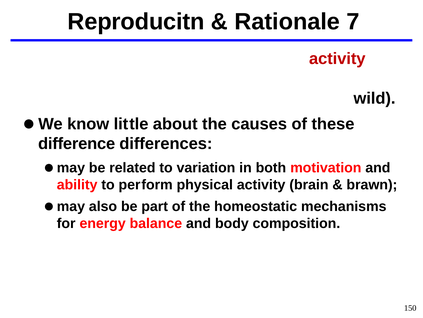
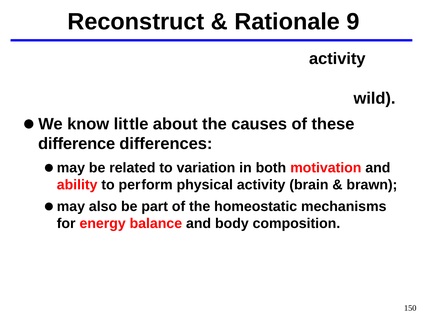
Reproducitn: Reproducitn -> Reconstruct
7: 7 -> 9
activity at (337, 59) colour: red -> black
